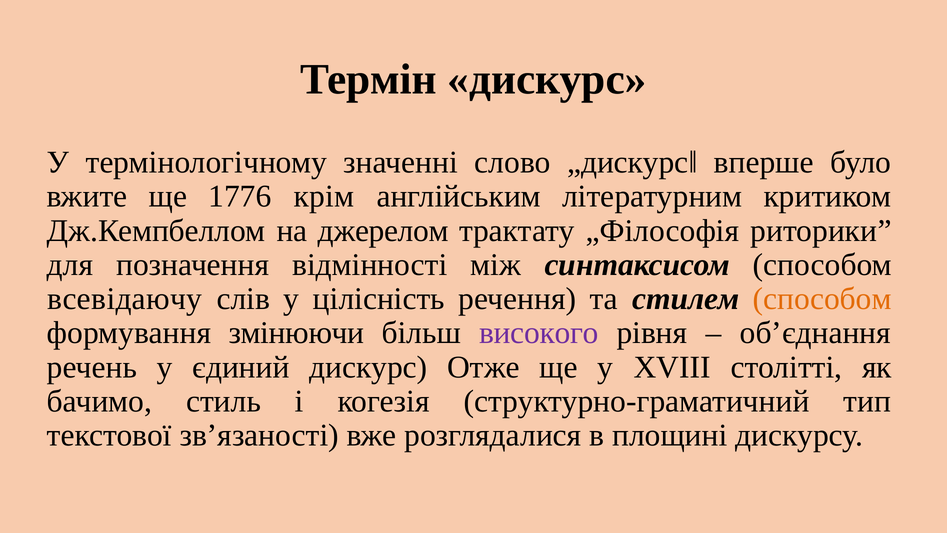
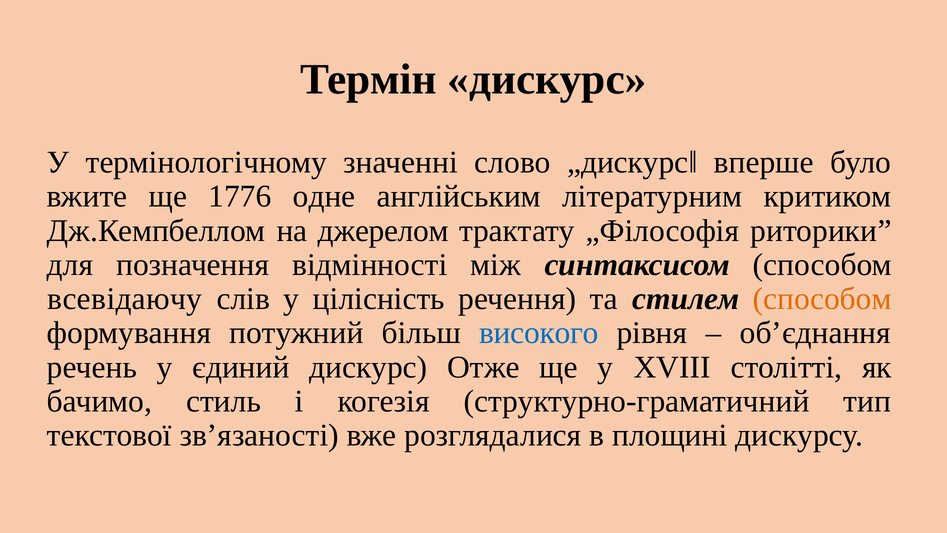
крім: крім -> одне
змінюючи: змінюючи -> потужний
високого colour: purple -> blue
